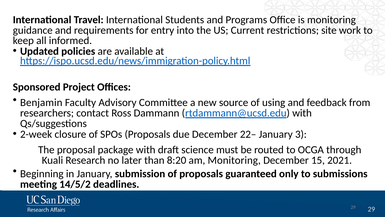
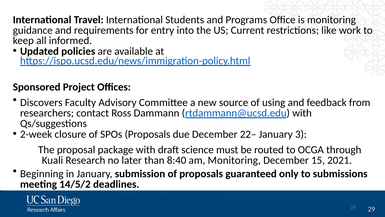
site: site -> like
Benjamin: Benjamin -> Discovers
8:20: 8:20 -> 8:40
